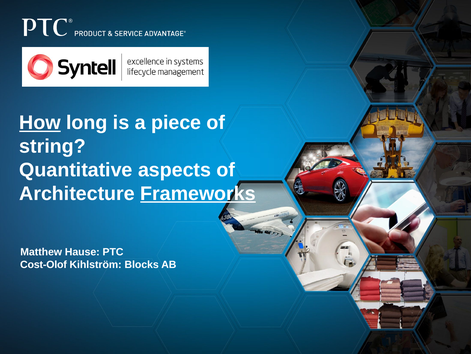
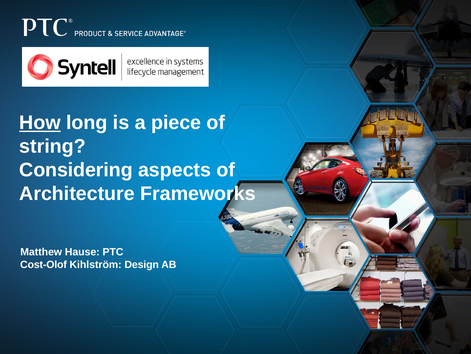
Quantitative: Quantitative -> Considering
Frameworks underline: present -> none
Blocks: Blocks -> Design
